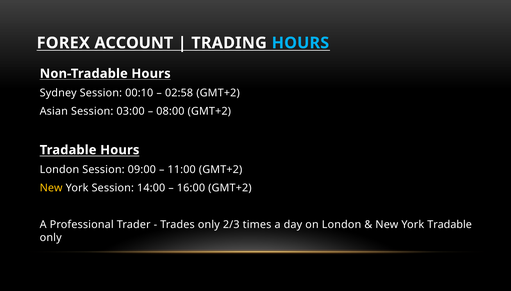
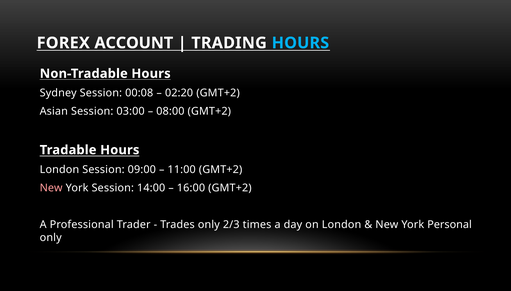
00:10: 00:10 -> 00:08
02:58: 02:58 -> 02:20
New at (51, 188) colour: yellow -> pink
York Tradable: Tradable -> Personal
